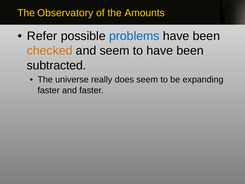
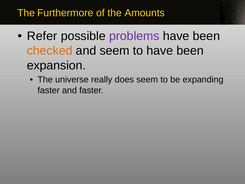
Observatory: Observatory -> Furthermore
problems colour: blue -> purple
subtracted: subtracted -> expansion
